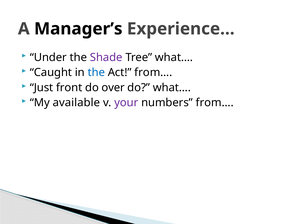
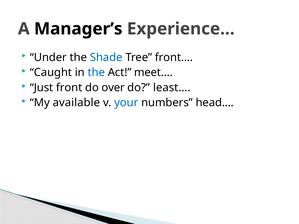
Shade colour: purple -> blue
Tree what…: what… -> front…
Act from…: from… -> meet…
do what…: what… -> least…
your colour: purple -> blue
numbers from…: from… -> head…
